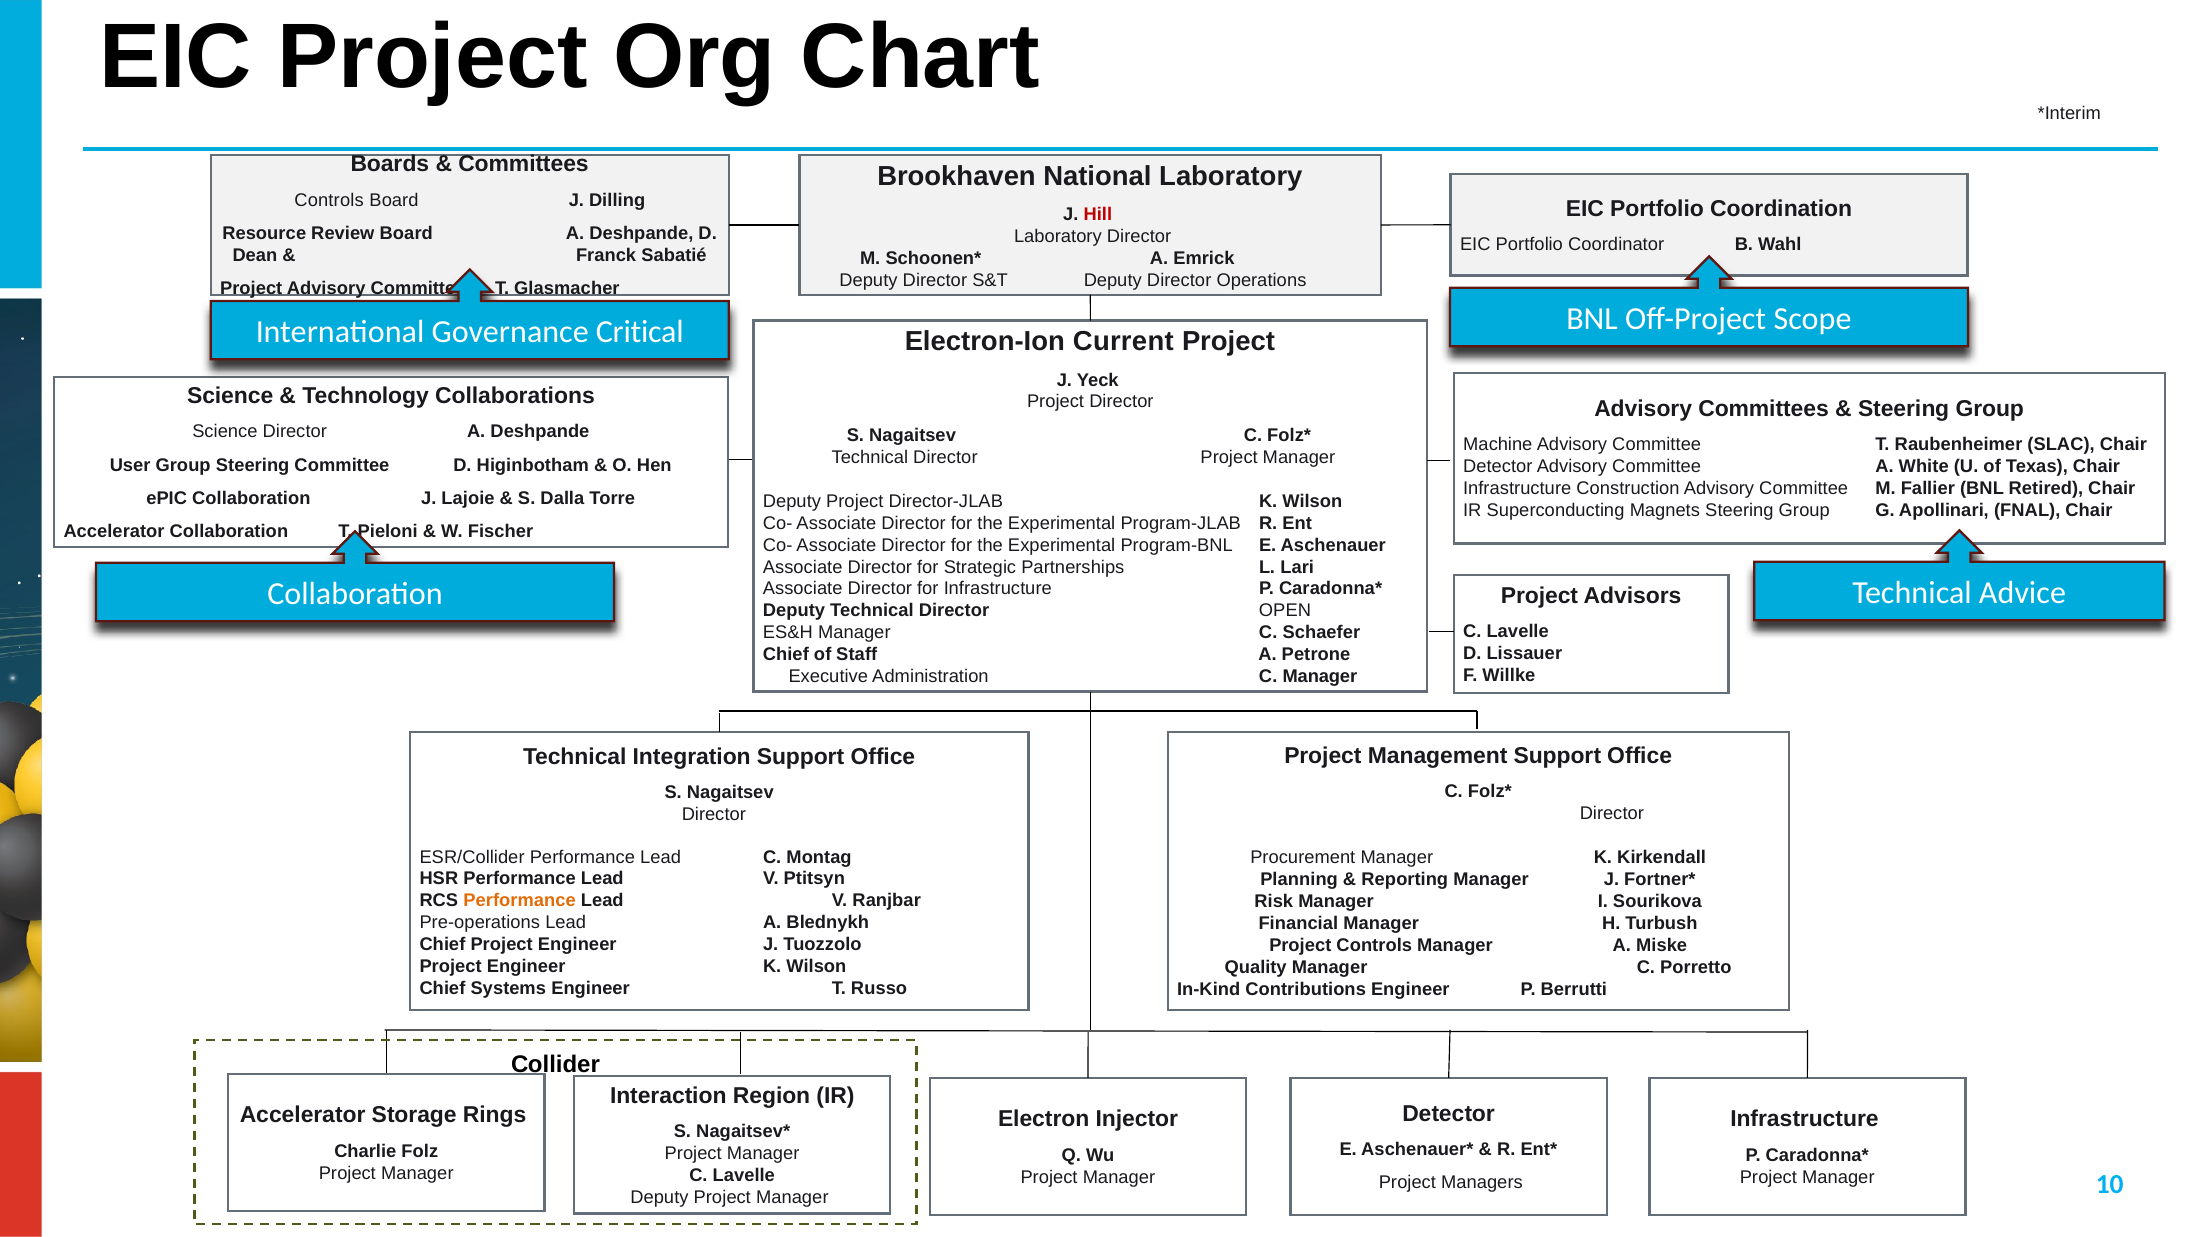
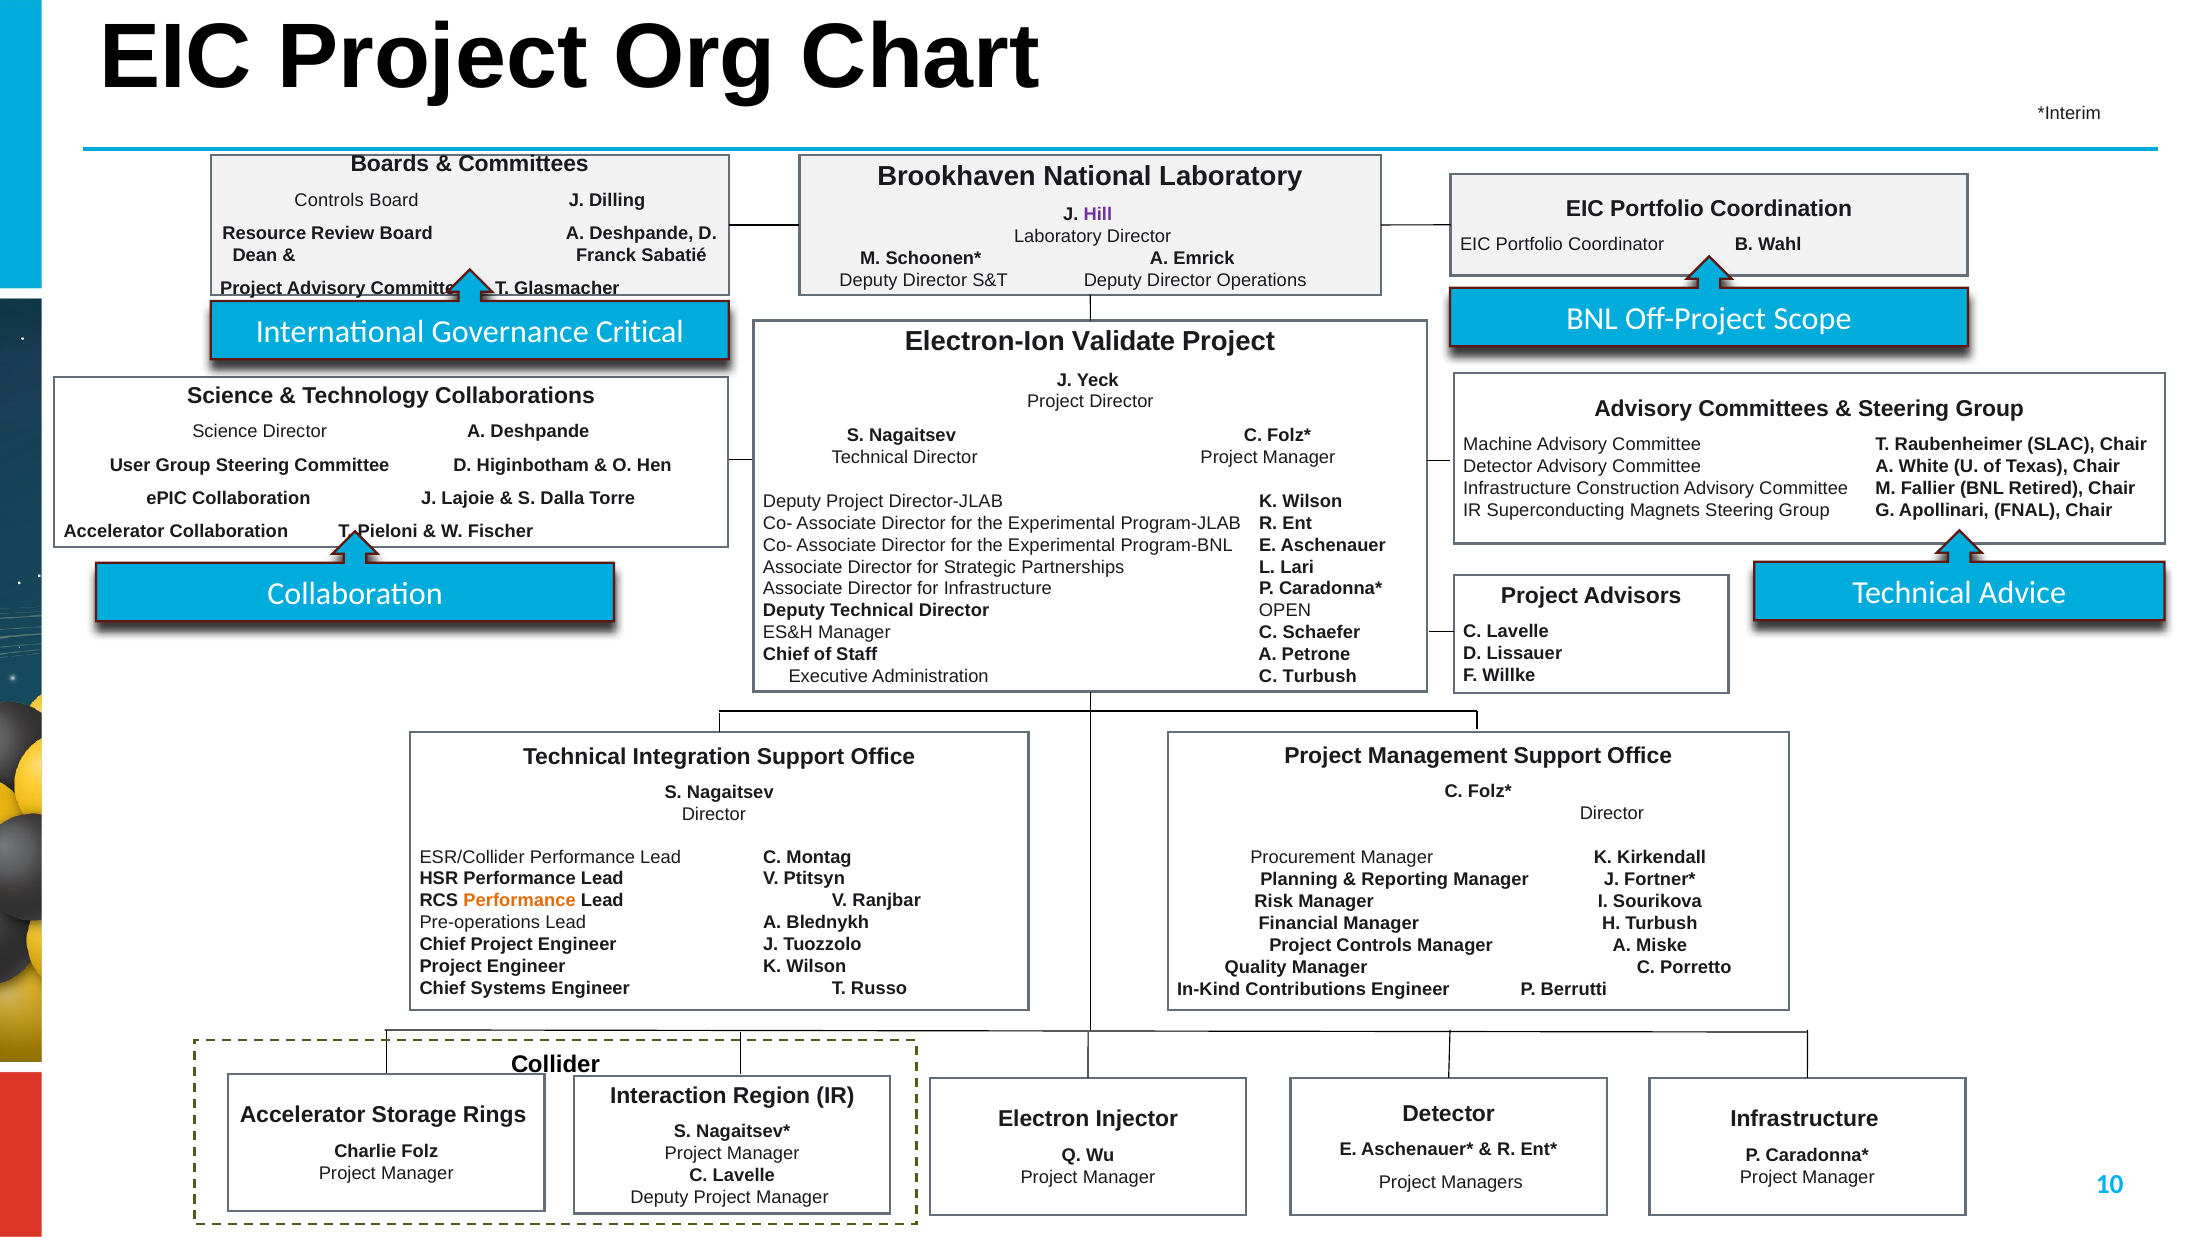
Hill colour: red -> purple
Current: Current -> Validate
C Manager: Manager -> Turbush
